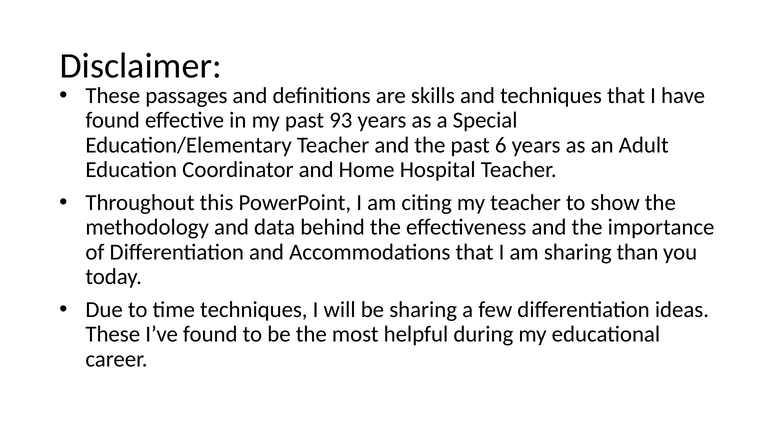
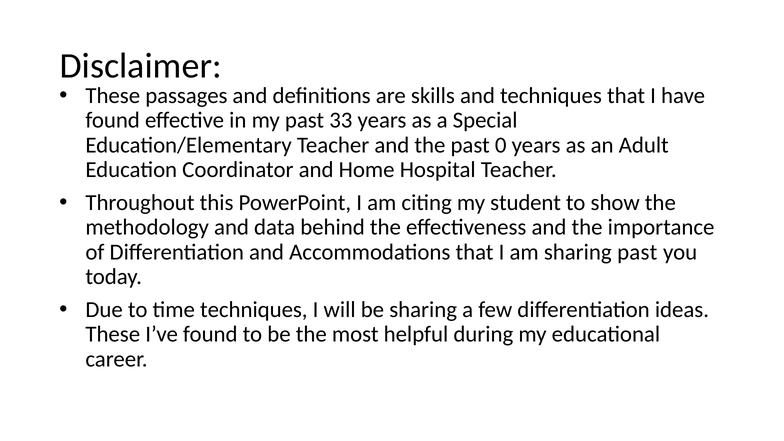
93: 93 -> 33
6: 6 -> 0
my teacher: teacher -> student
sharing than: than -> past
